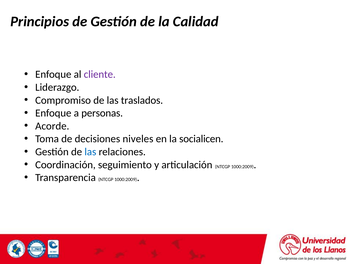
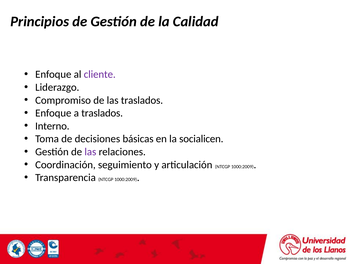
a personas: personas -> traslados
Acorde: Acorde -> Interno
niveles: niveles -> básicas
las at (90, 152) colour: blue -> purple
